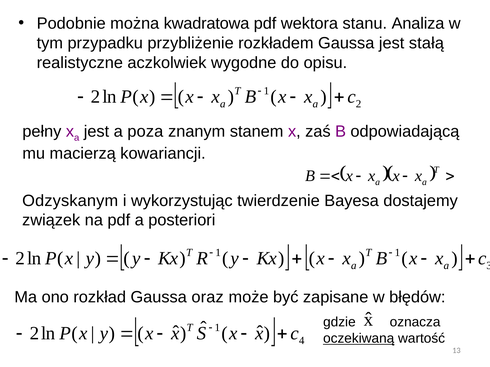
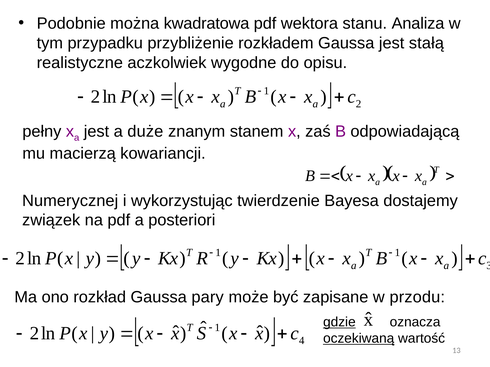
poza: poza -> duże
Odzyskanym: Odzyskanym -> Numerycznej
oraz: oraz -> pary
błędów: błędów -> przodu
gdzie underline: none -> present
